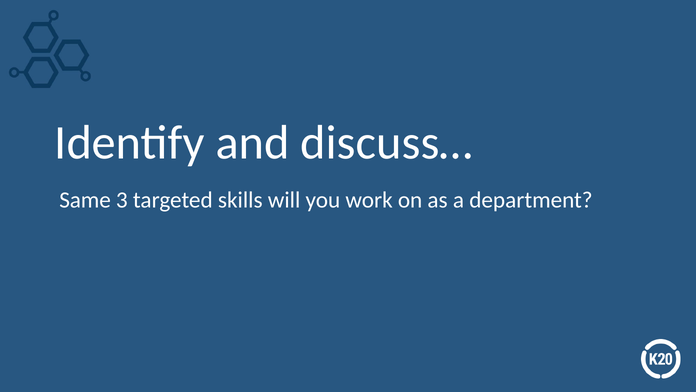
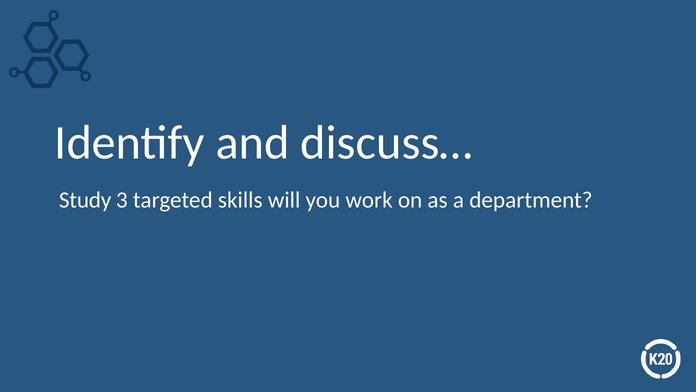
Same: Same -> Study
